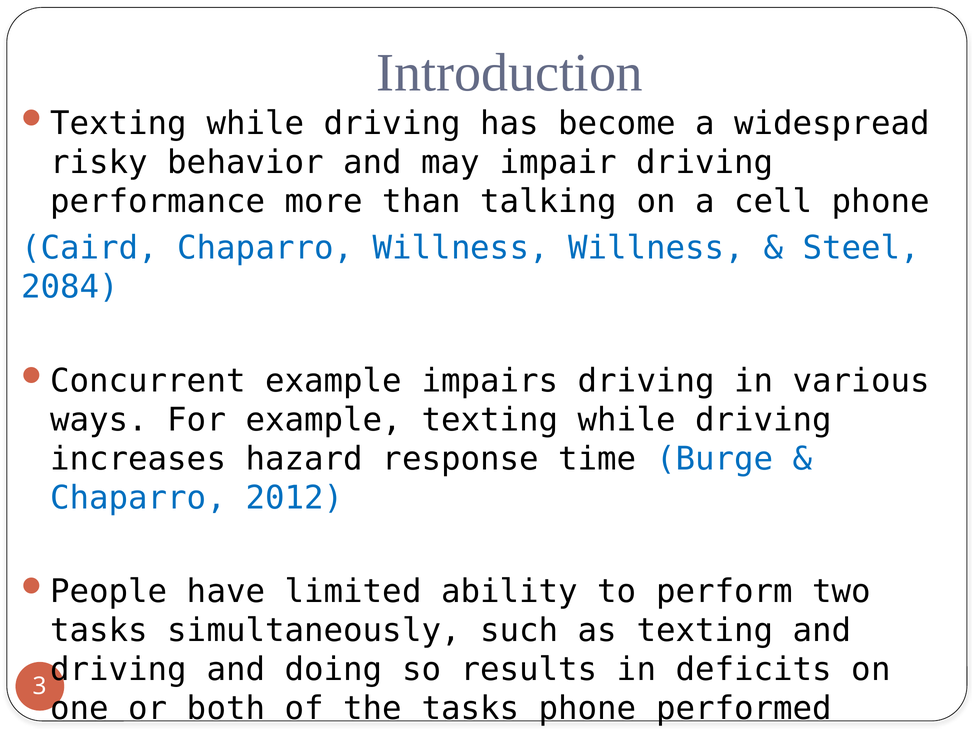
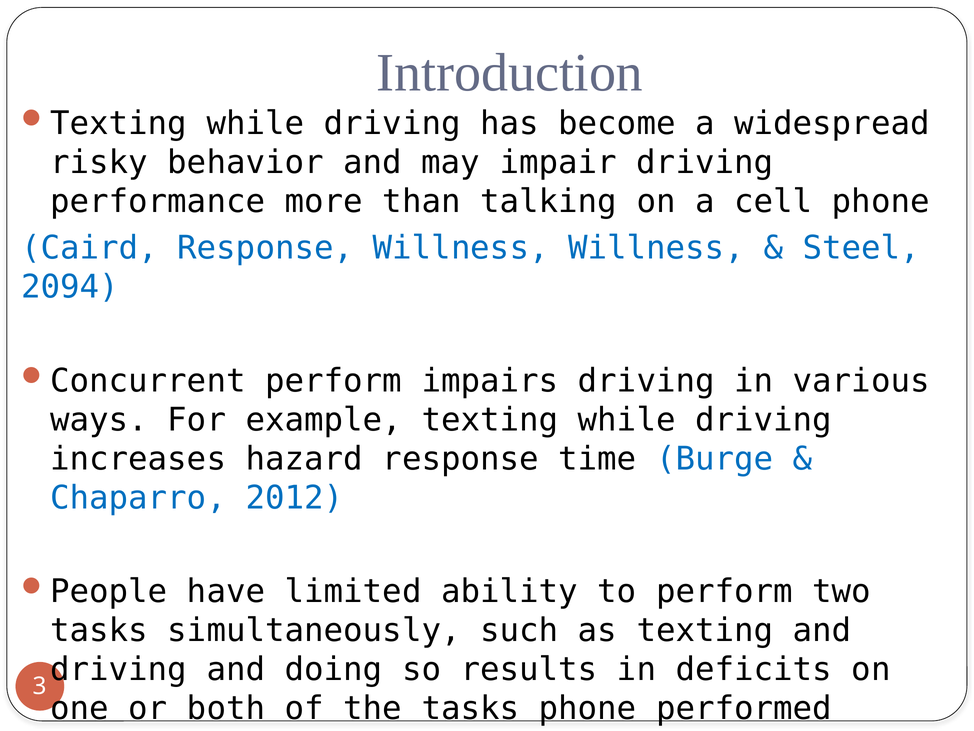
Caird Chaparro: Chaparro -> Response
2084: 2084 -> 2094
example at (334, 381): example -> perform
